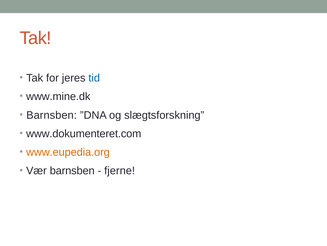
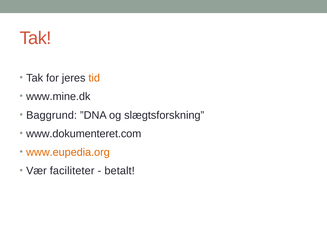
tid colour: blue -> orange
Barnsben at (52, 115): Barnsben -> Baggrund
Vær barnsben: barnsben -> faciliteter
fjerne: fjerne -> betalt
